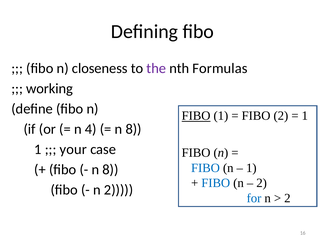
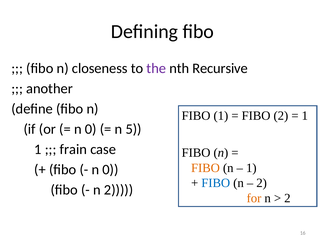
Formulas: Formulas -> Recursive
working: working -> another
FIBO at (196, 116) underline: present -> none
4 at (91, 129): 4 -> 0
8 at (134, 129): 8 -> 5
your: your -> frain
FIBO at (205, 168) colour: blue -> orange
8 at (110, 169): 8 -> 0
for colour: blue -> orange
